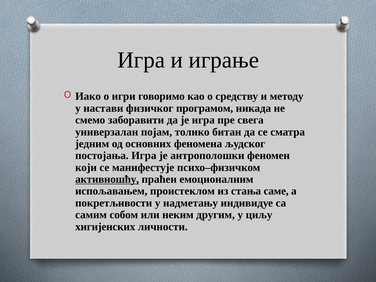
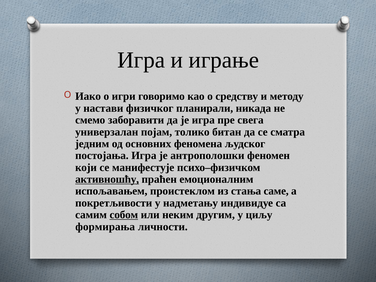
програмом: програмом -> планирали
собом underline: none -> present
хигијенских: хигијенских -> формирања
